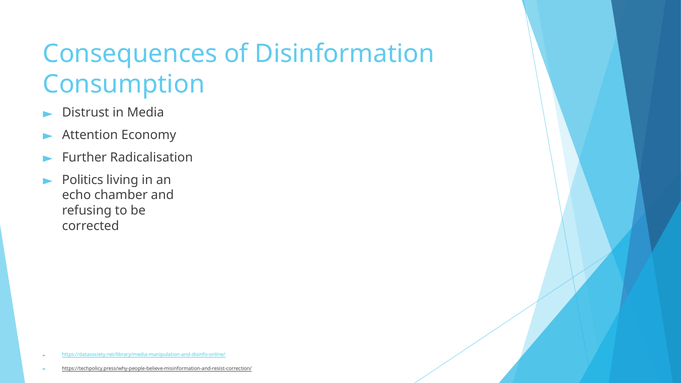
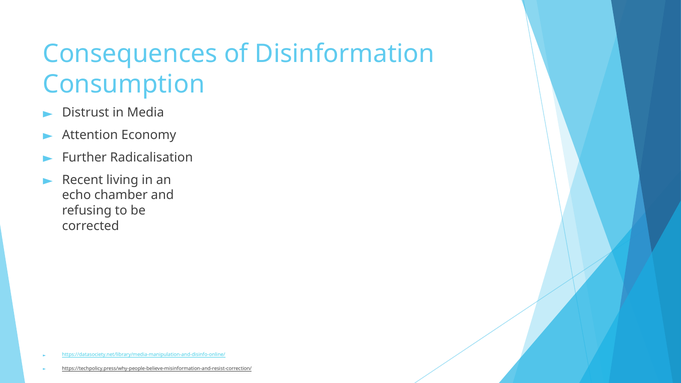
Politics: Politics -> Recent
